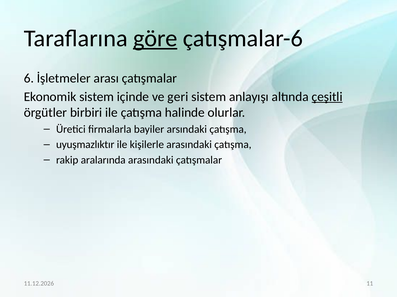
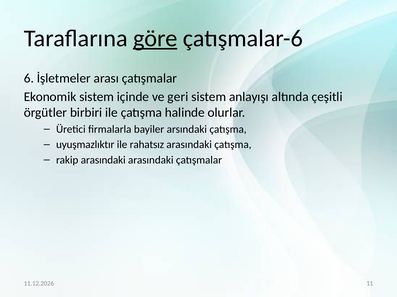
çeşitli underline: present -> none
kişilerle: kişilerle -> rahatsız
rakip aralarında: aralarında -> arasındaki
